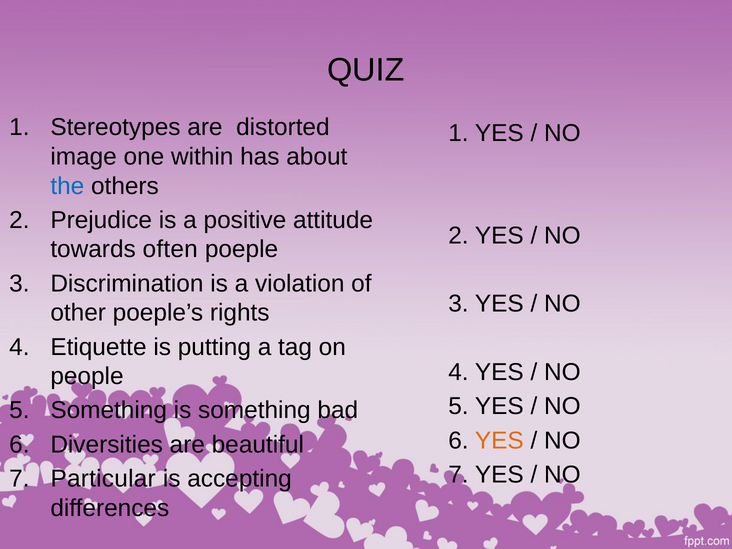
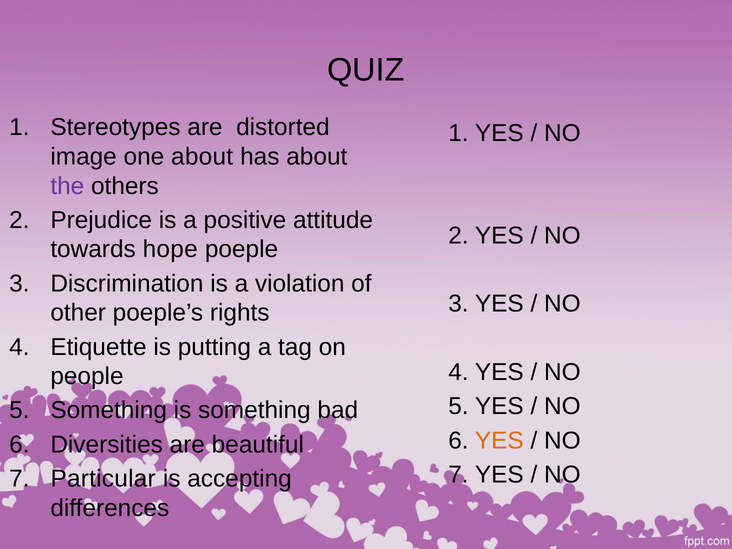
one within: within -> about
the colour: blue -> purple
often: often -> hope
